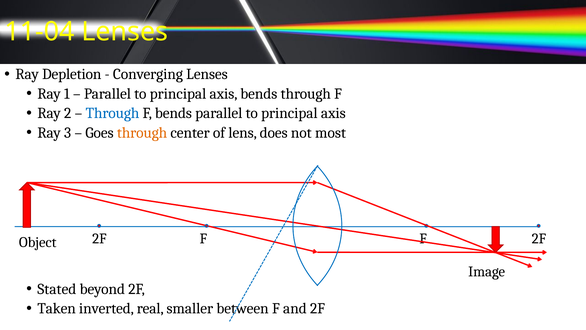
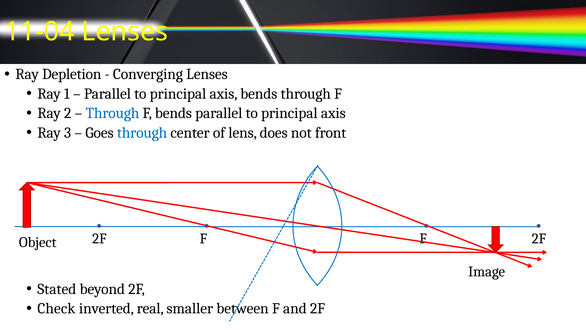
through at (142, 133) colour: orange -> blue
most: most -> front
Taken: Taken -> Check
